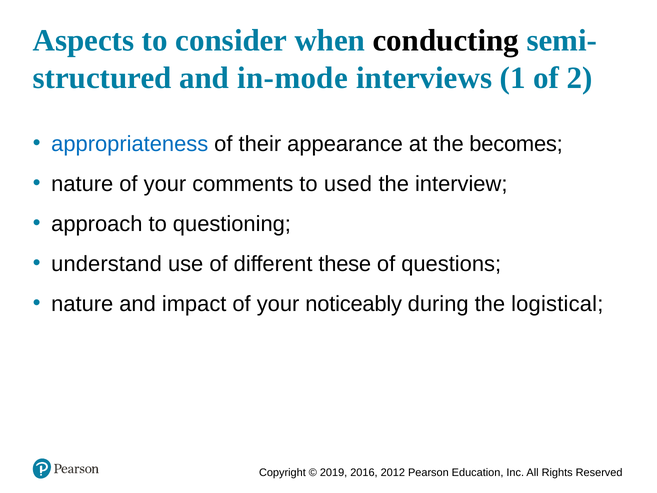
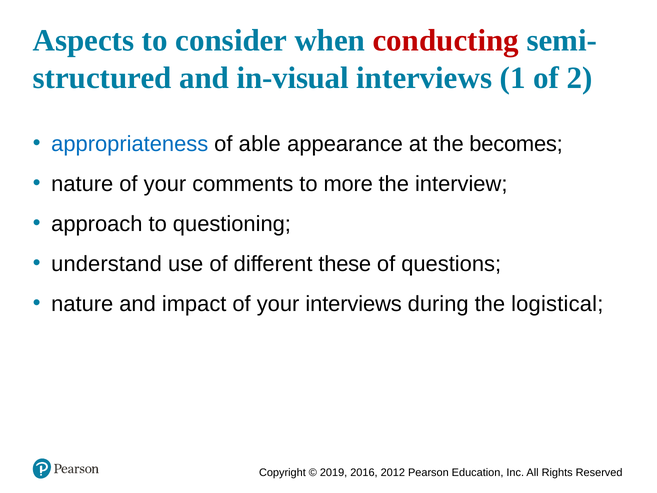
conducting colour: black -> red
in-mode: in-mode -> in-visual
their: their -> able
used: used -> more
your noticeably: noticeably -> interviews
